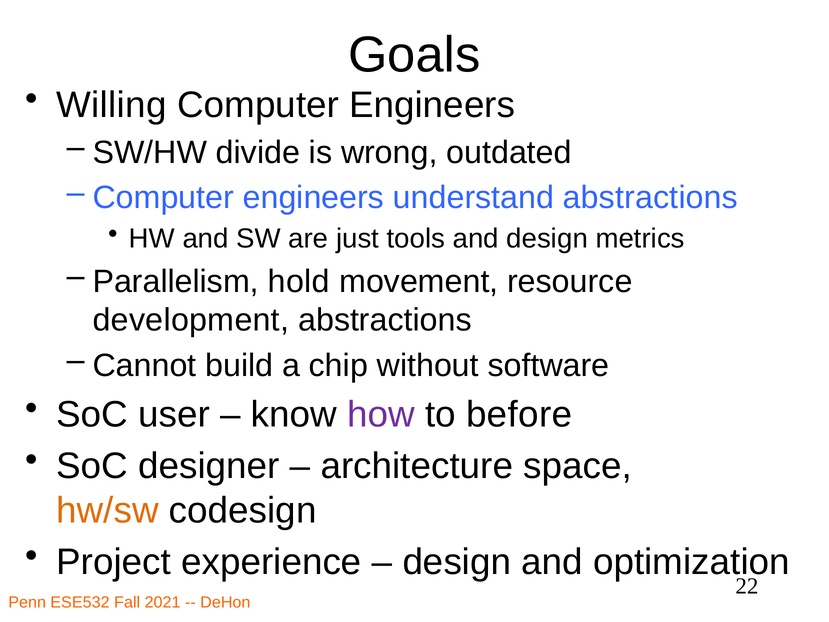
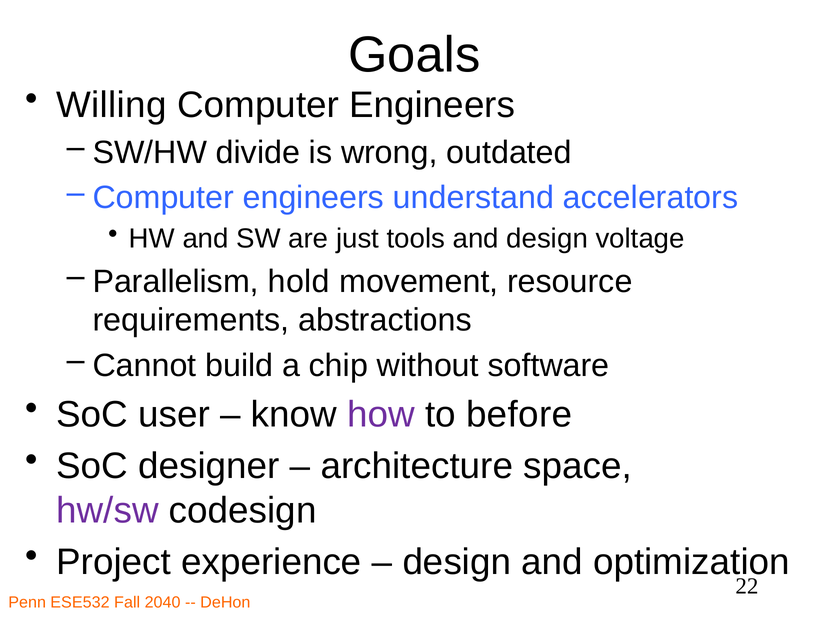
understand abstractions: abstractions -> accelerators
metrics: metrics -> voltage
development: development -> requirements
hw/sw colour: orange -> purple
2021: 2021 -> 2040
